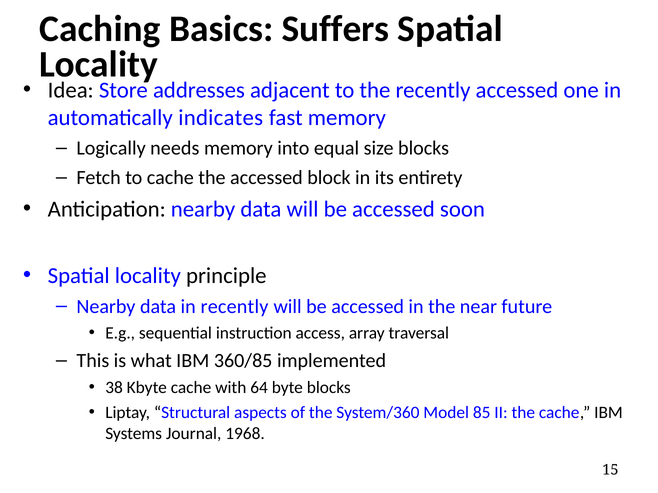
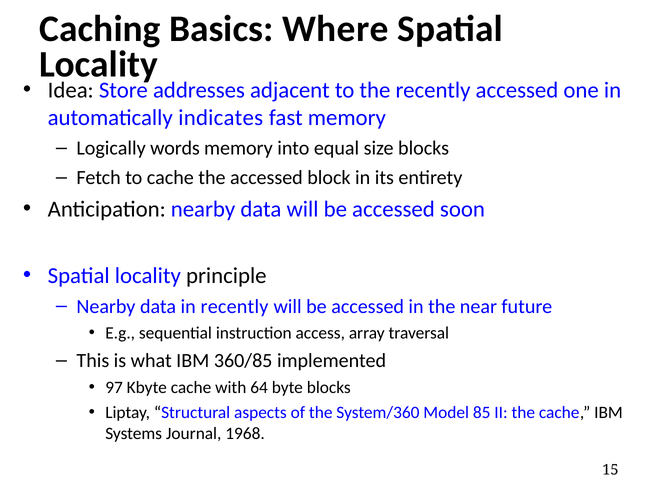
Suffers: Suffers -> Where
needs: needs -> words
38: 38 -> 97
